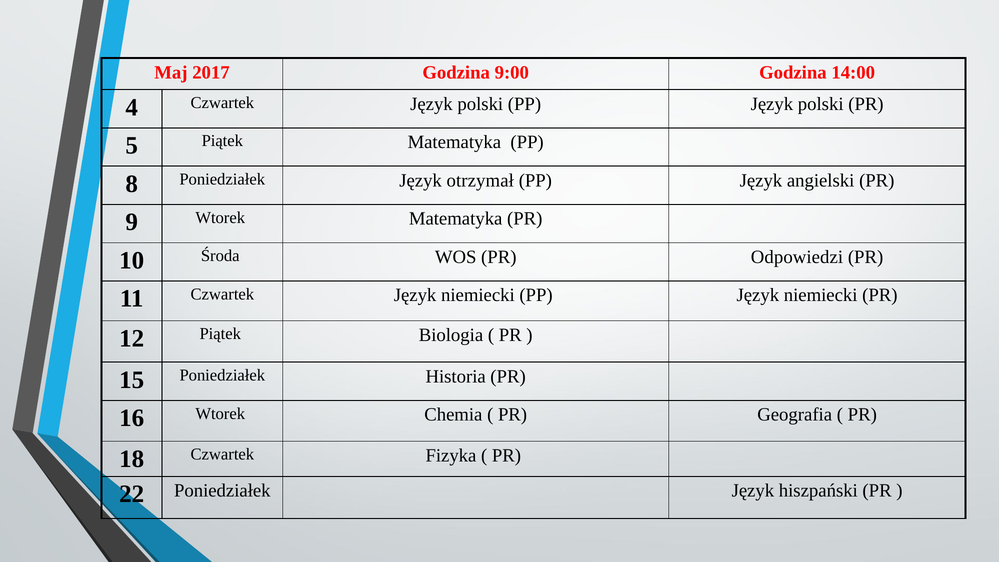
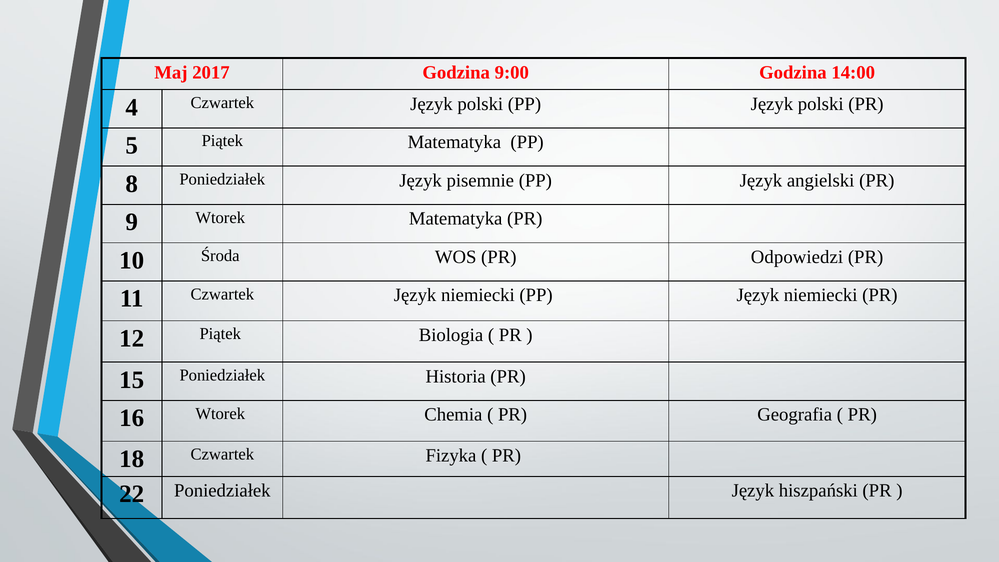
otrzymał: otrzymał -> pisemnie
